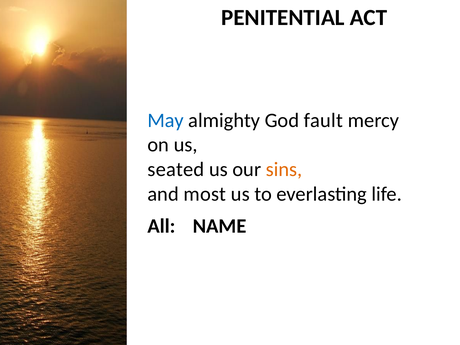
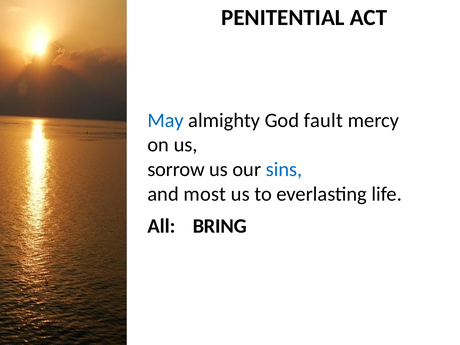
seated: seated -> sorrow
sins colour: orange -> blue
NAME: NAME -> BRING
